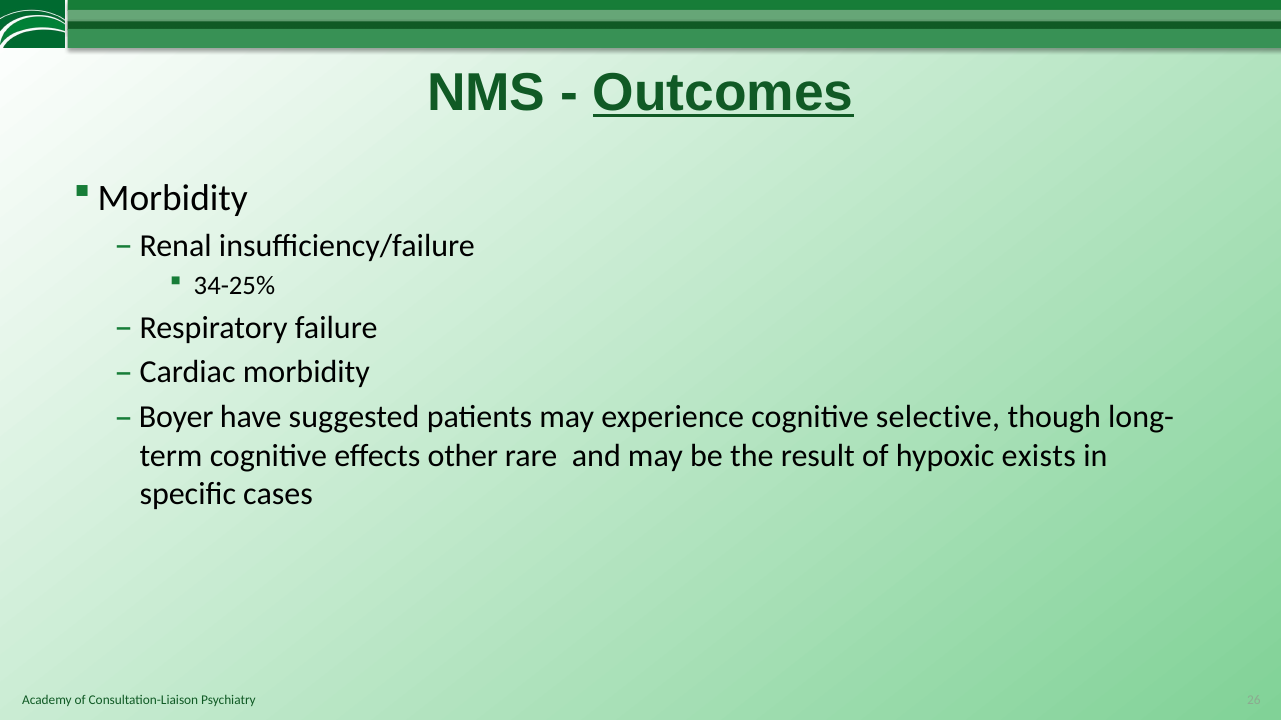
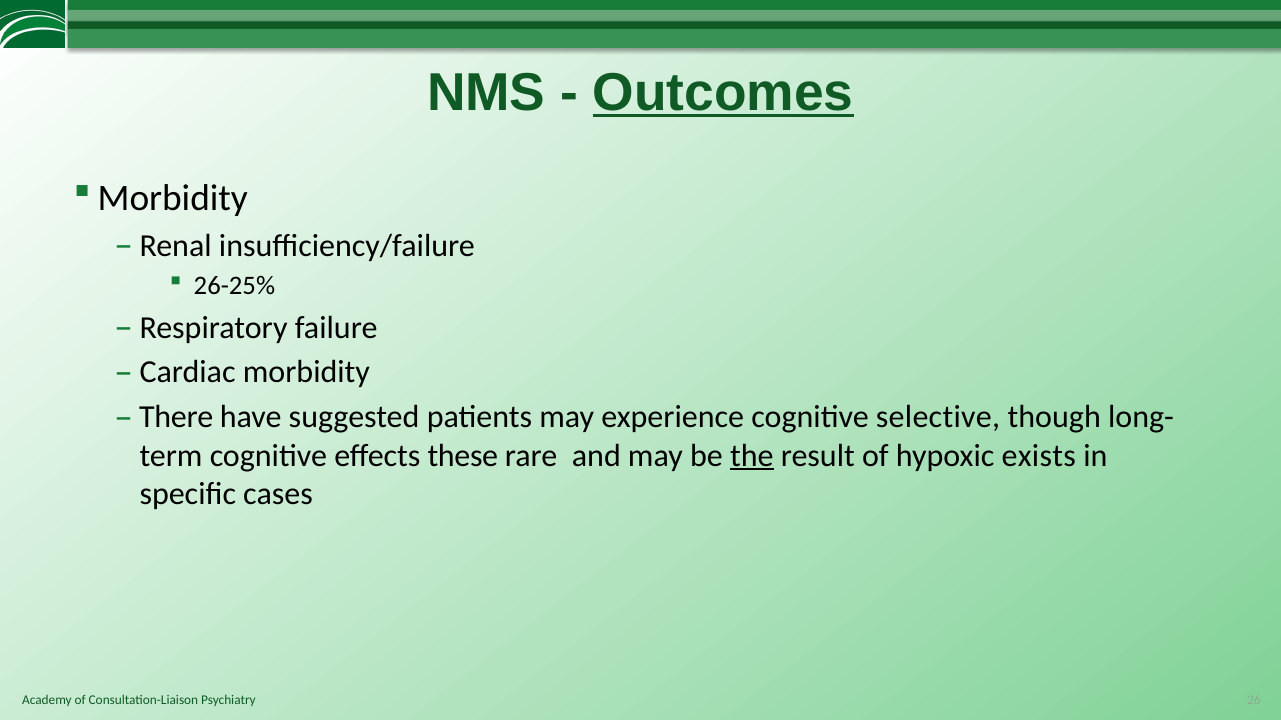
34-25%: 34-25% -> 26-25%
Boyer: Boyer -> There
other: other -> these
the underline: none -> present
